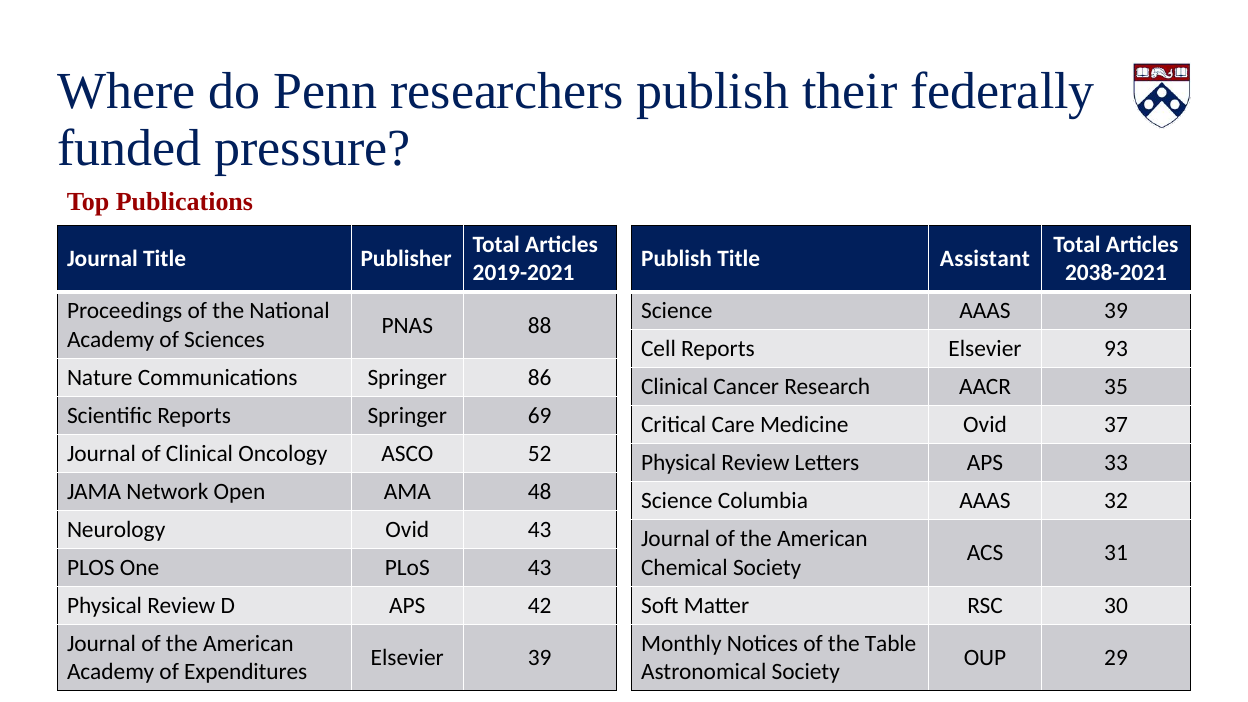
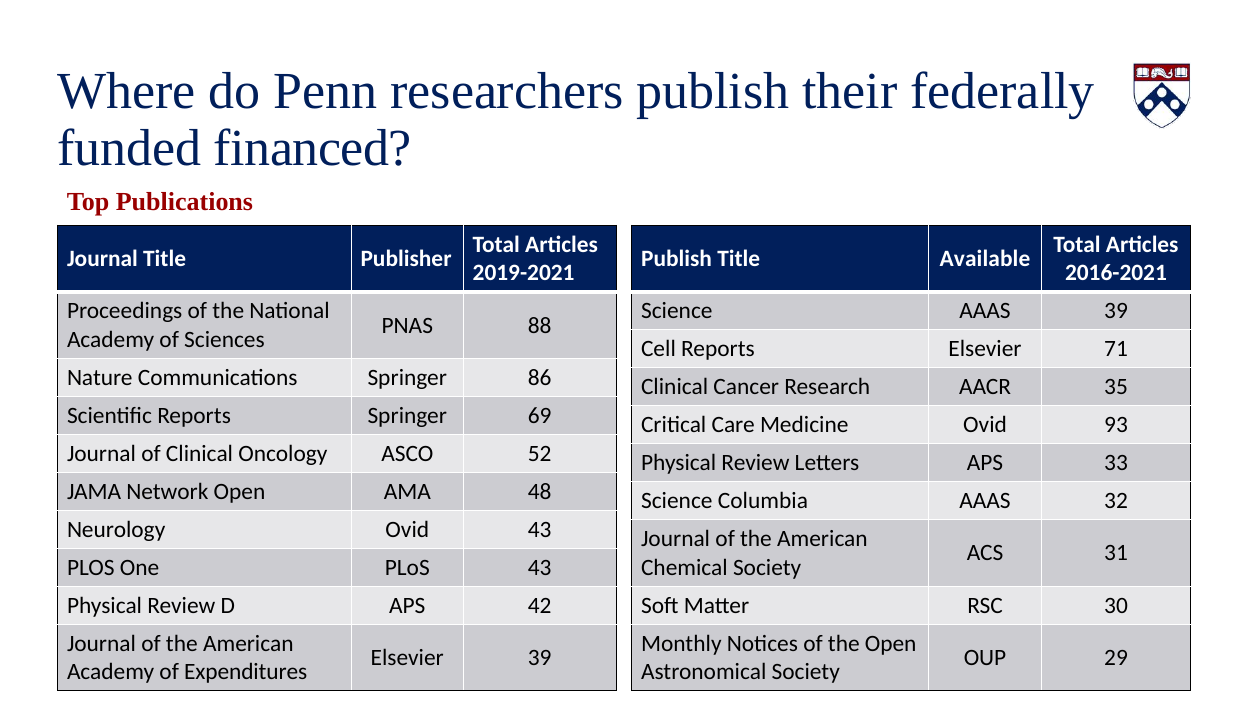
pressure: pressure -> financed
Assistant: Assistant -> Available
2038-2021: 2038-2021 -> 2016-2021
93: 93 -> 71
37: 37 -> 93
the Table: Table -> Open
